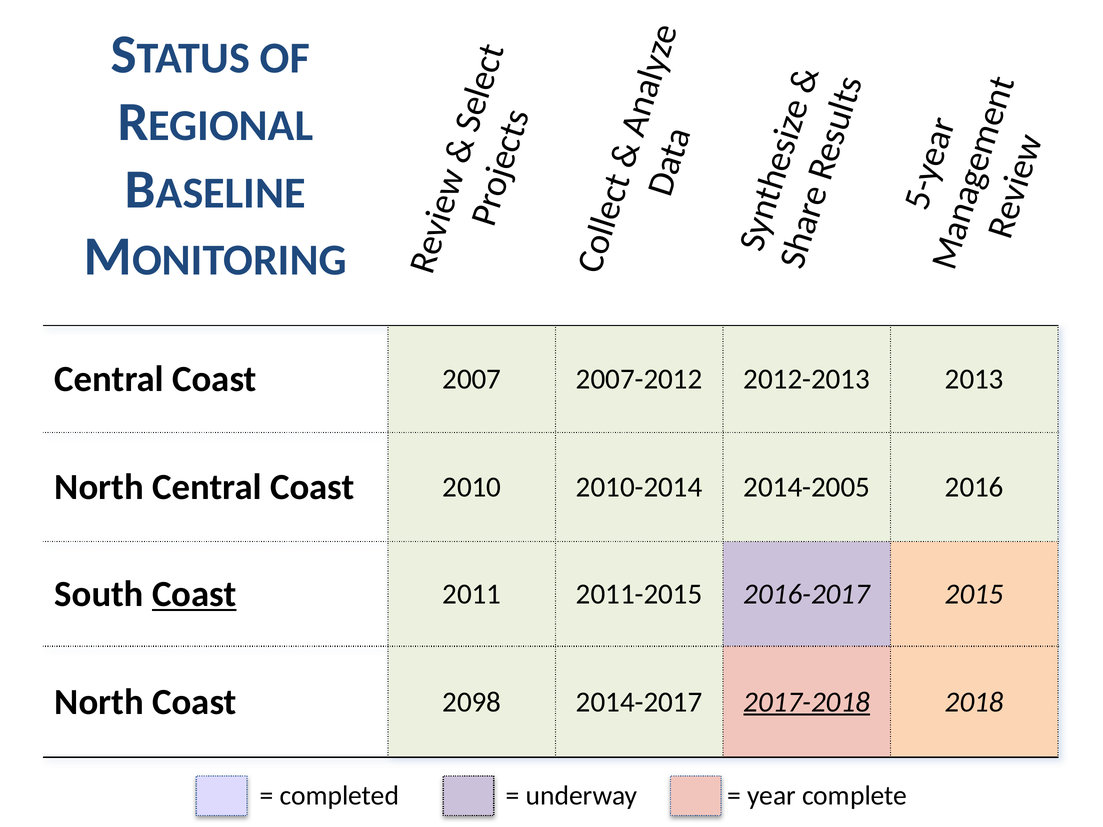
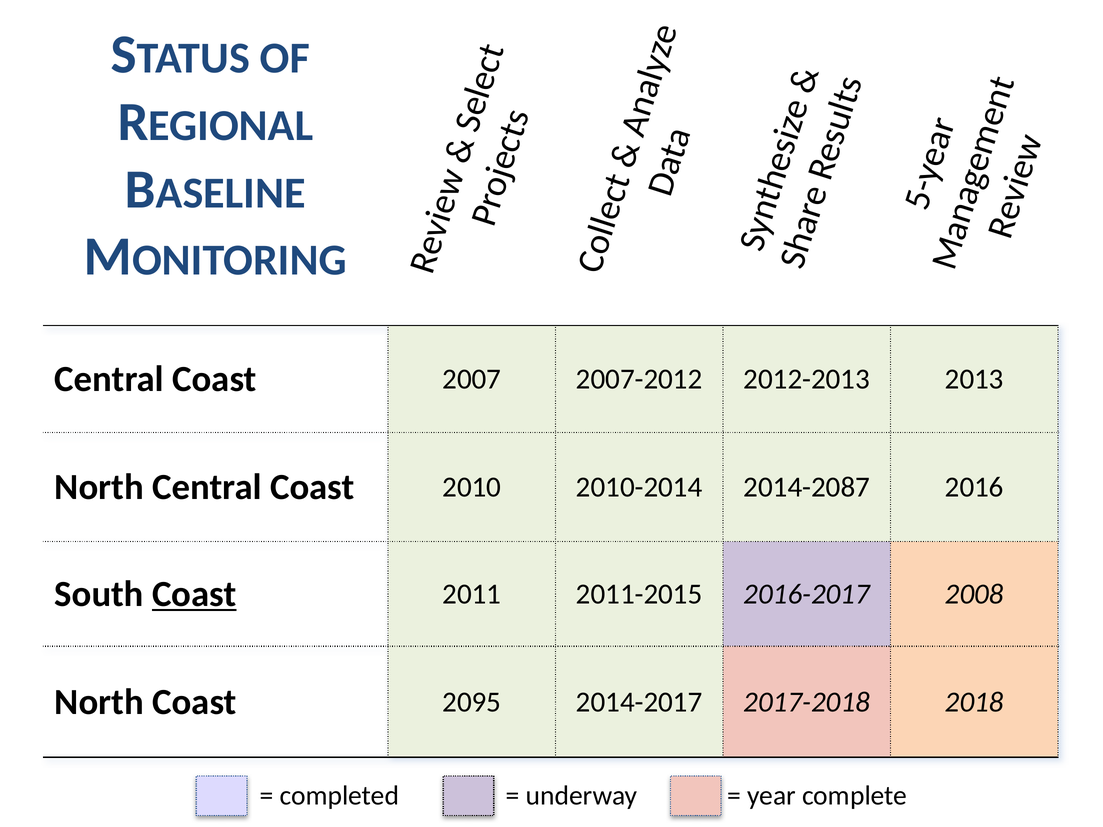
2014-2005: 2014-2005 -> 2014-2087
2015: 2015 -> 2008
2098: 2098 -> 2095
2017-2018 underline: present -> none
